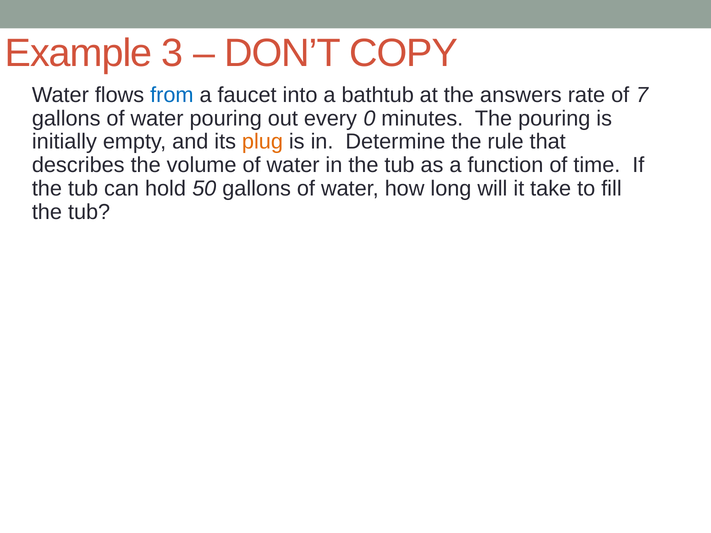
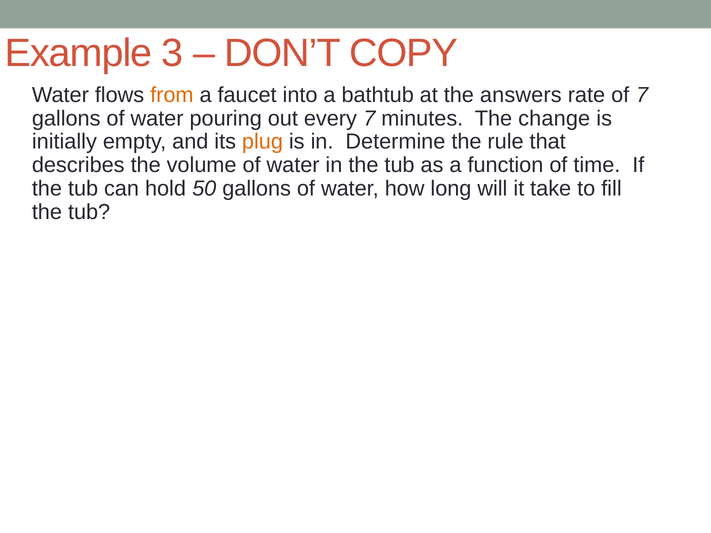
from colour: blue -> orange
every 0: 0 -> 7
The pouring: pouring -> change
